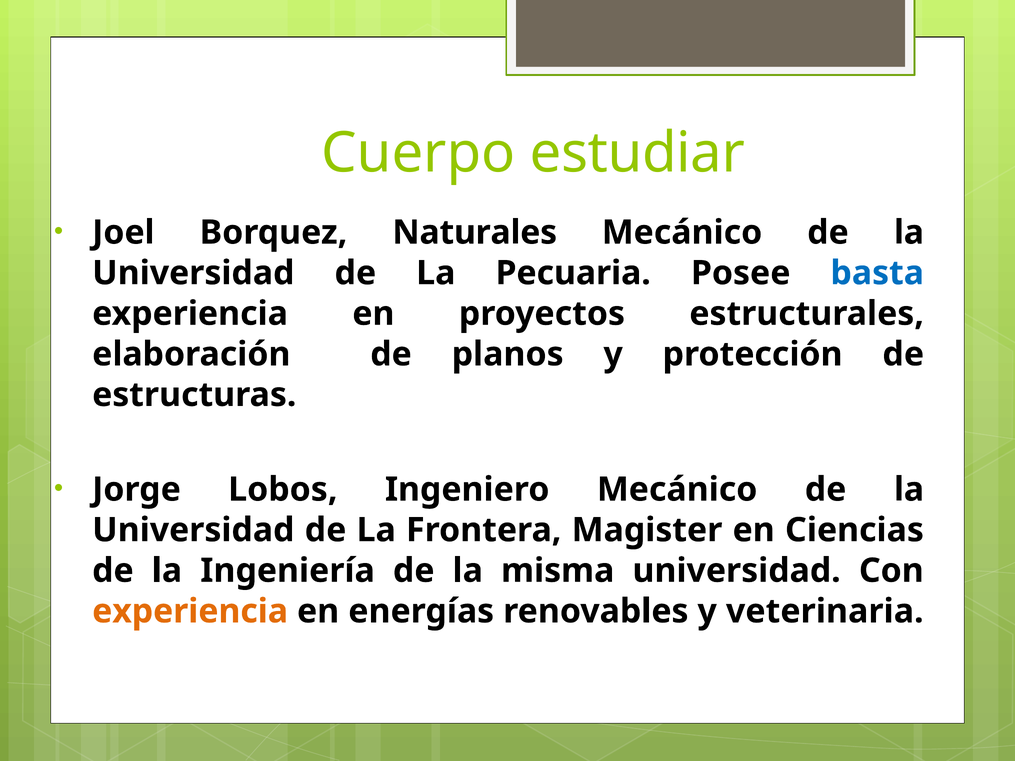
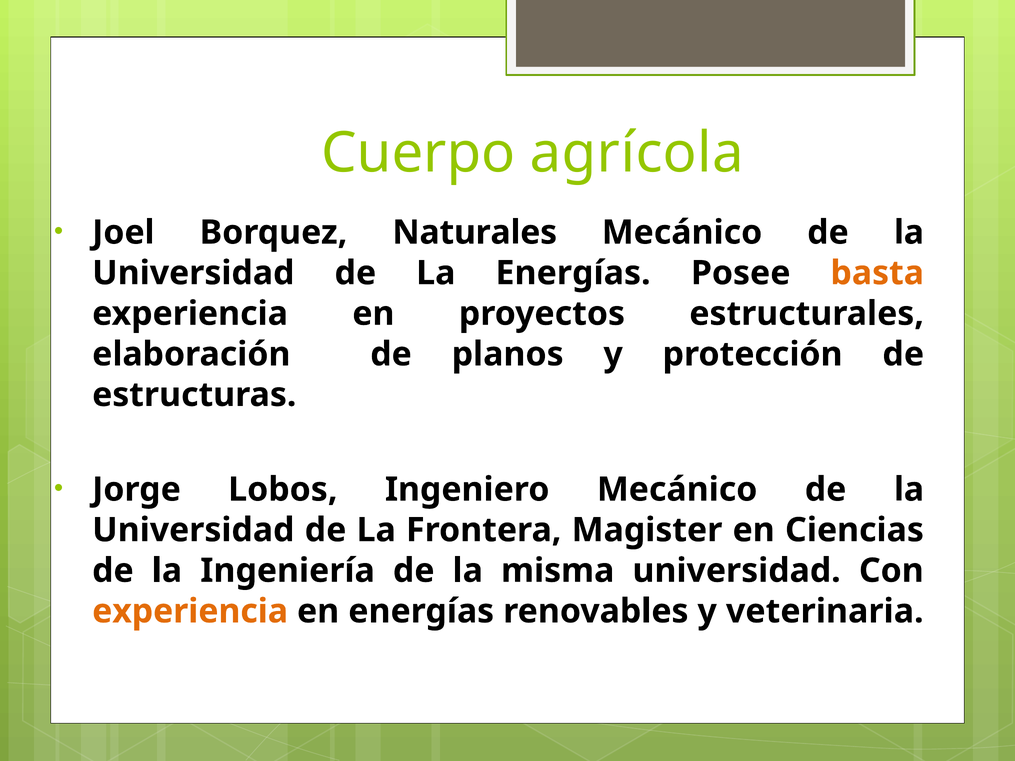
estudiar: estudiar -> agrícola
La Pecuaria: Pecuaria -> Energías
basta colour: blue -> orange
